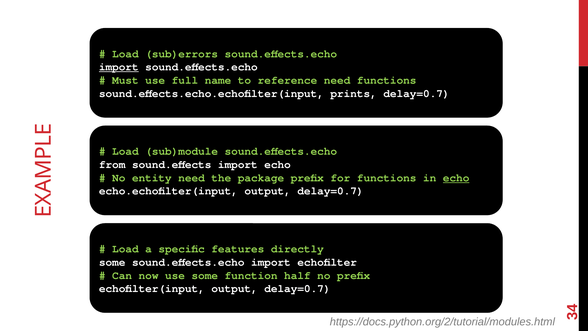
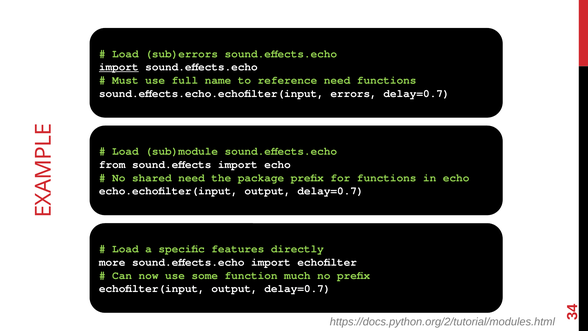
prints: prints -> errors
entity: entity -> shared
echo at (456, 178) underline: present -> none
some at (112, 262): some -> more
half: half -> much
